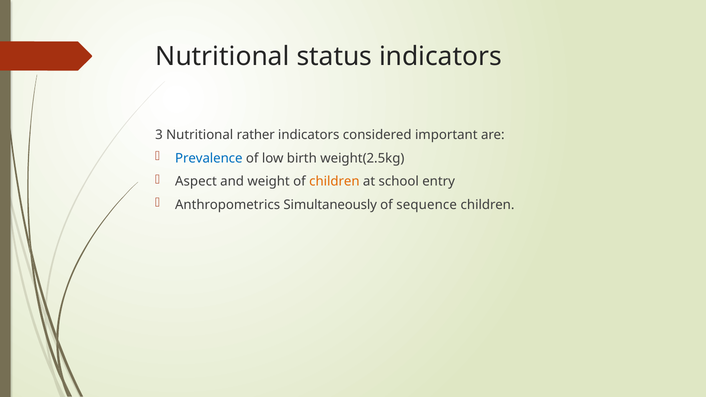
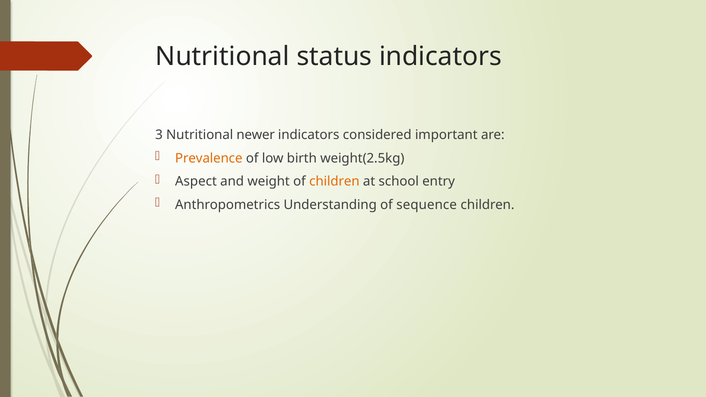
rather: rather -> newer
Prevalence colour: blue -> orange
Simultaneously: Simultaneously -> Understanding
